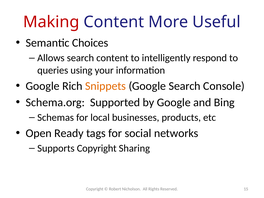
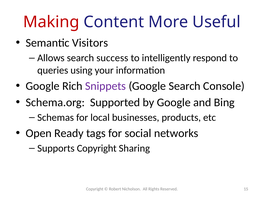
Choices: Choices -> Visitors
search content: content -> success
Snippets colour: orange -> purple
